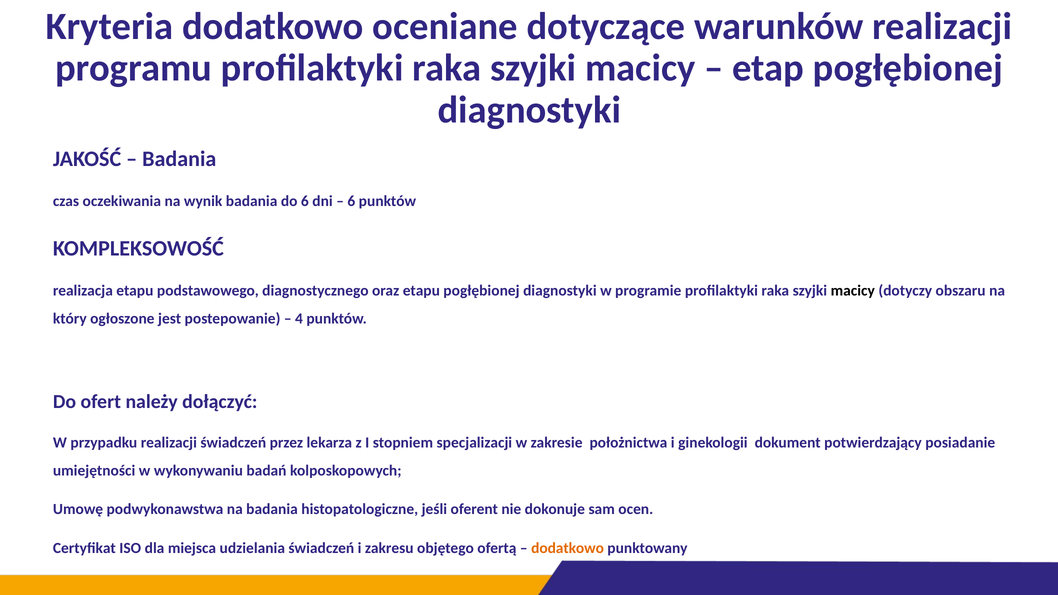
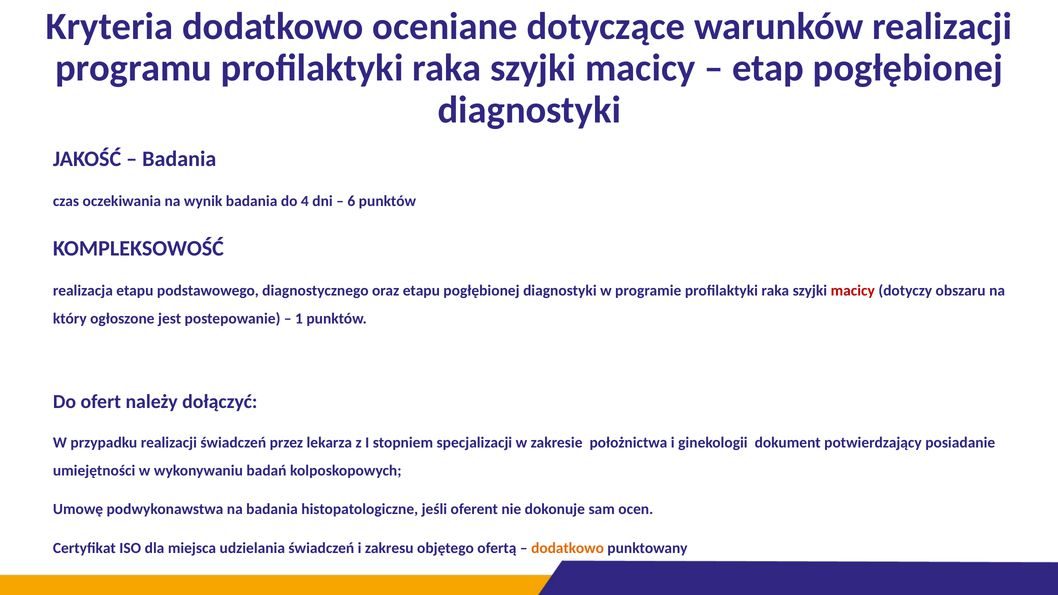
do 6: 6 -> 4
macicy at (853, 291) colour: black -> red
4: 4 -> 1
